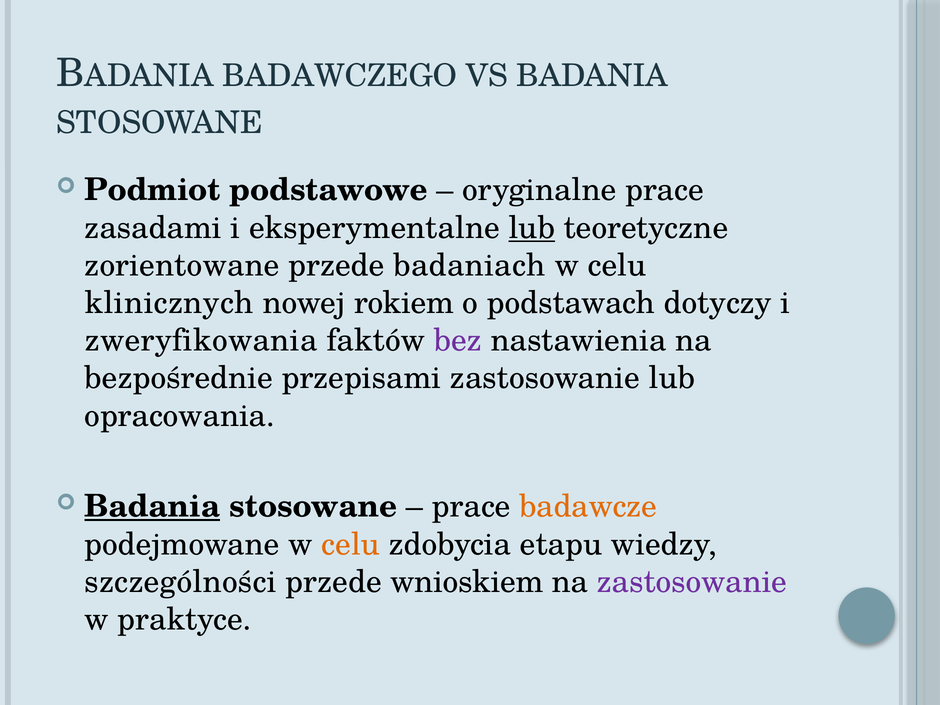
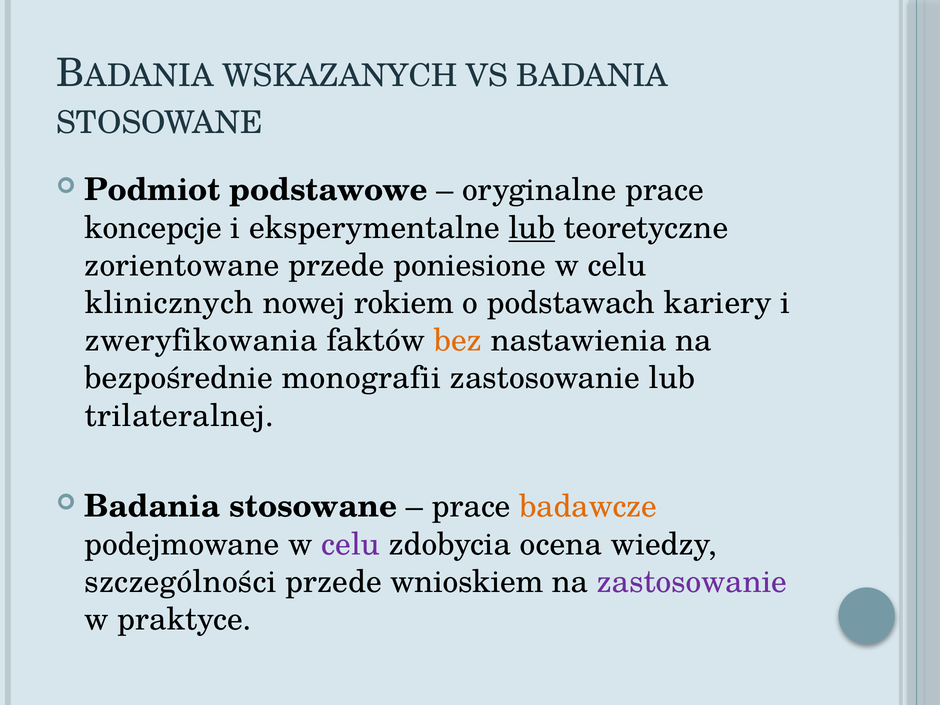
BADAWCZEGO: BADAWCZEGO -> WSKAZANYCH
zasadami: zasadami -> koncepcje
badaniach: badaniach -> poniesione
dotyczy: dotyczy -> kariery
bez colour: purple -> orange
przepisami: przepisami -> monografii
opracowania: opracowania -> trilateralnej
Badania at (152, 507) underline: present -> none
celu at (351, 544) colour: orange -> purple
etapu: etapu -> ocena
